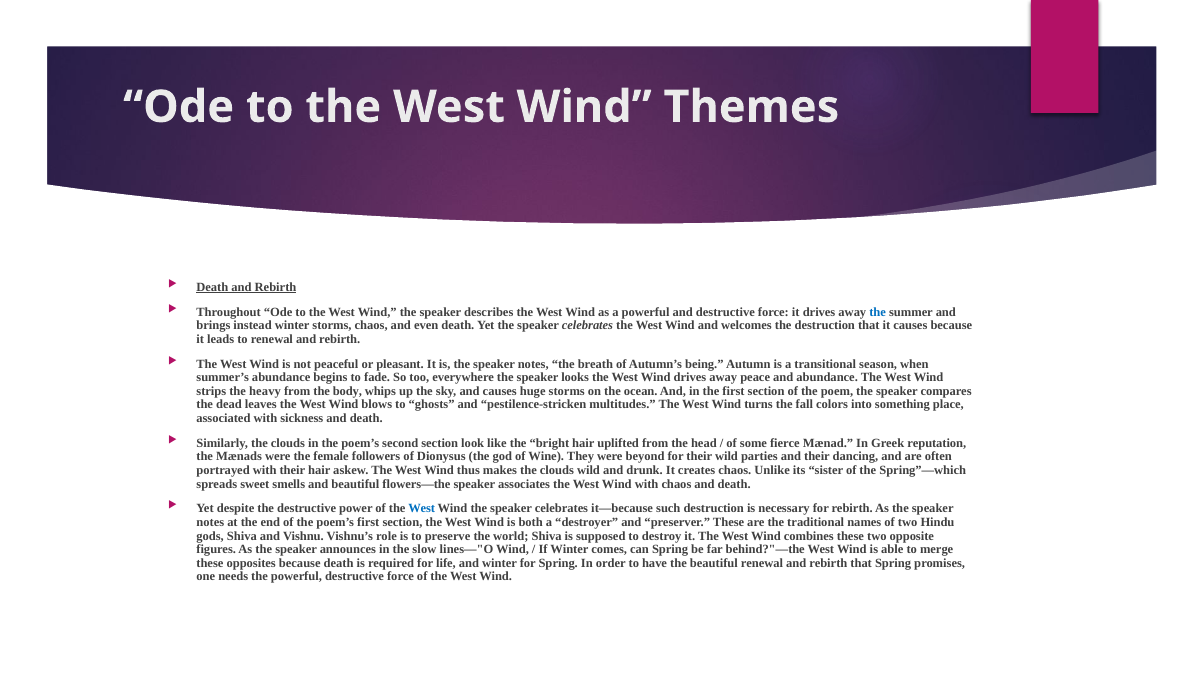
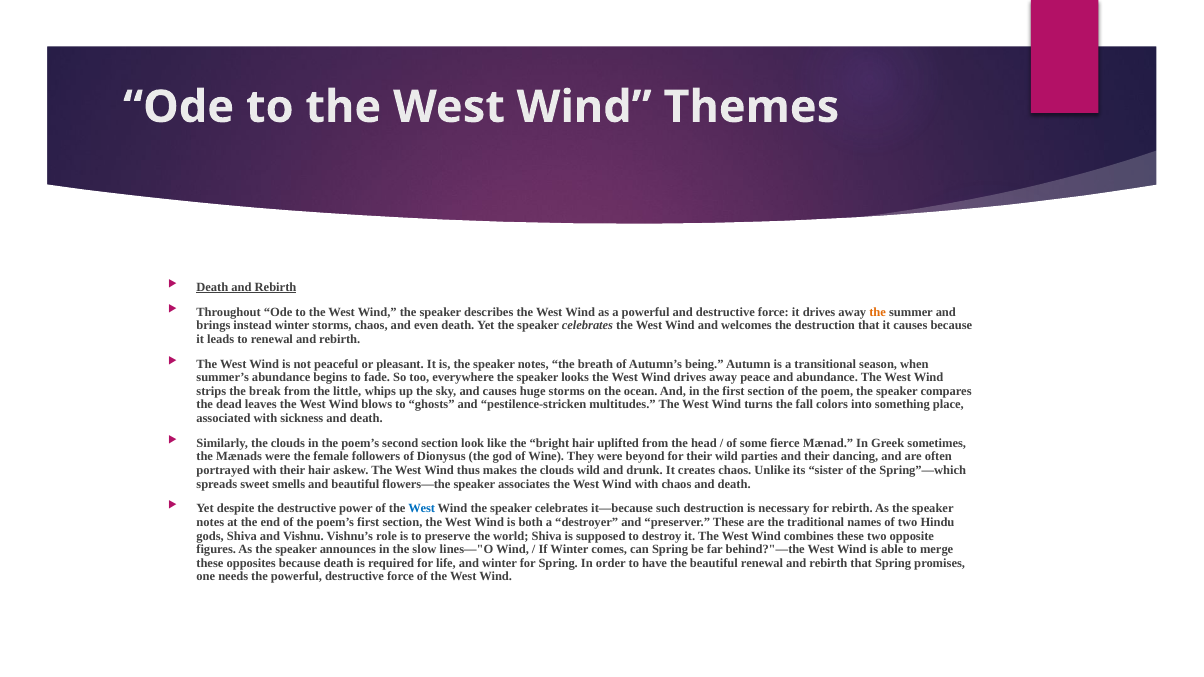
the at (878, 312) colour: blue -> orange
heavy: heavy -> break
body: body -> little
reputation: reputation -> sometimes
